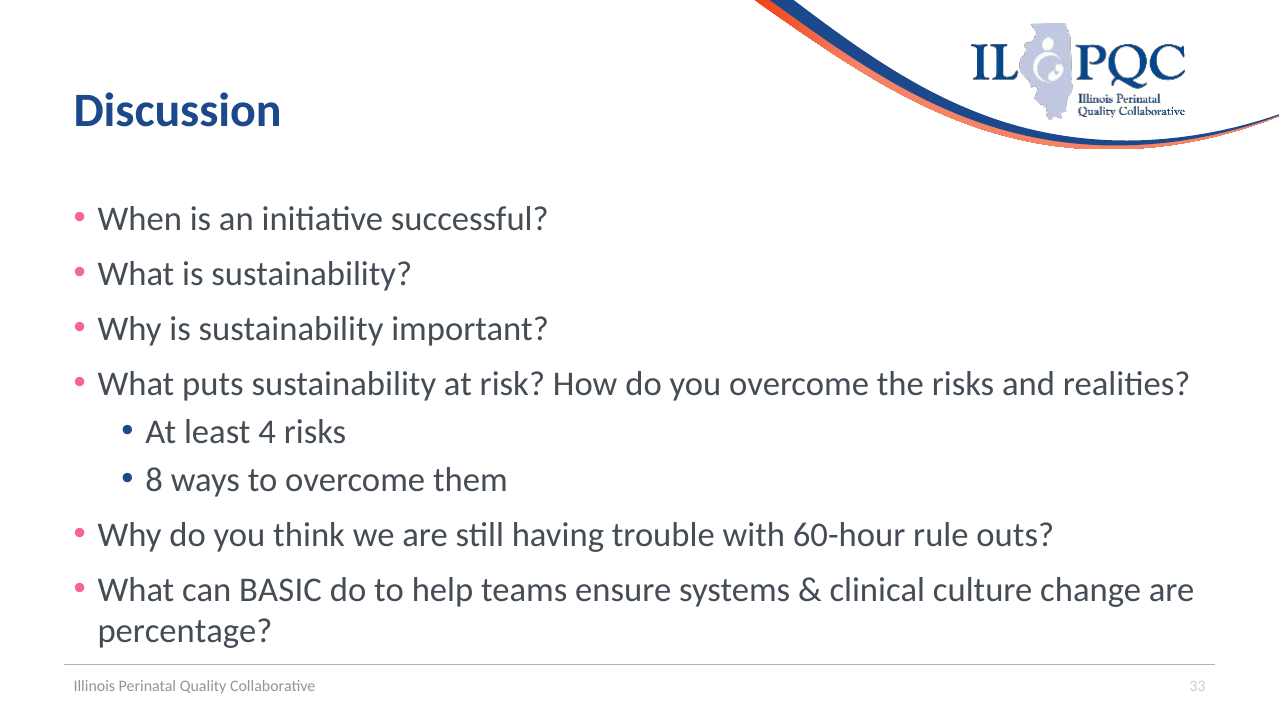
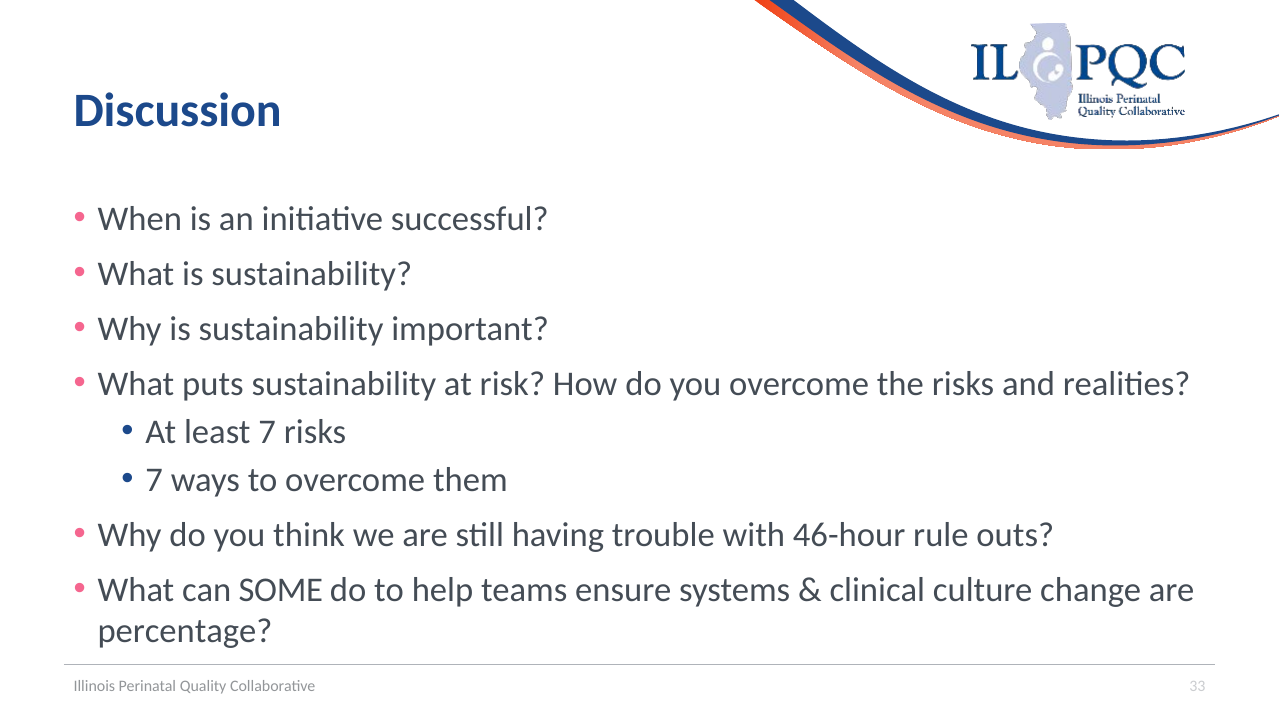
least 4: 4 -> 7
8 at (154, 481): 8 -> 7
60-hour: 60-hour -> 46-hour
BASIC: BASIC -> SOME
